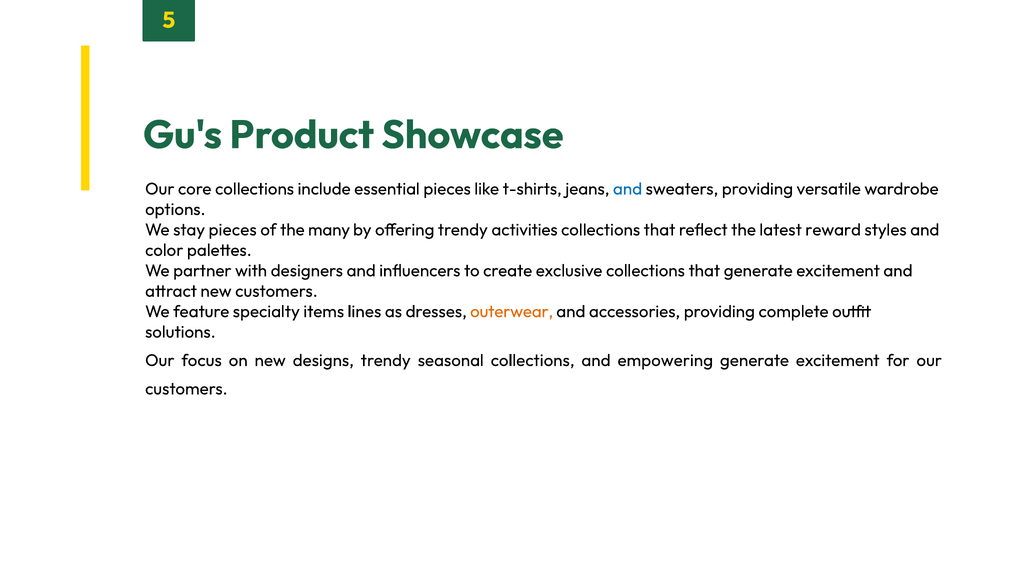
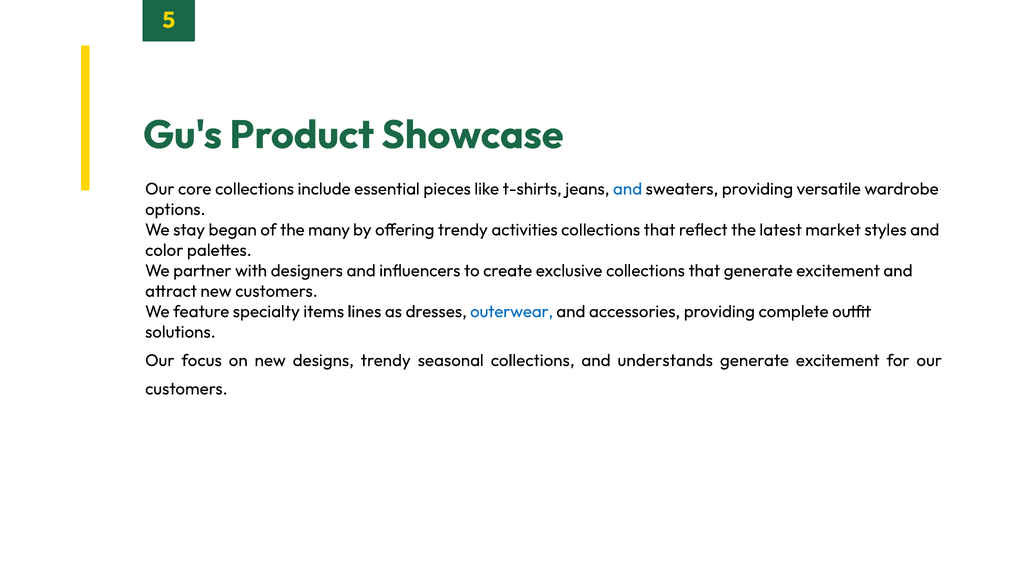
stay pieces: pieces -> began
reward: reward -> market
outerwear colour: orange -> blue
empowering: empowering -> understands
